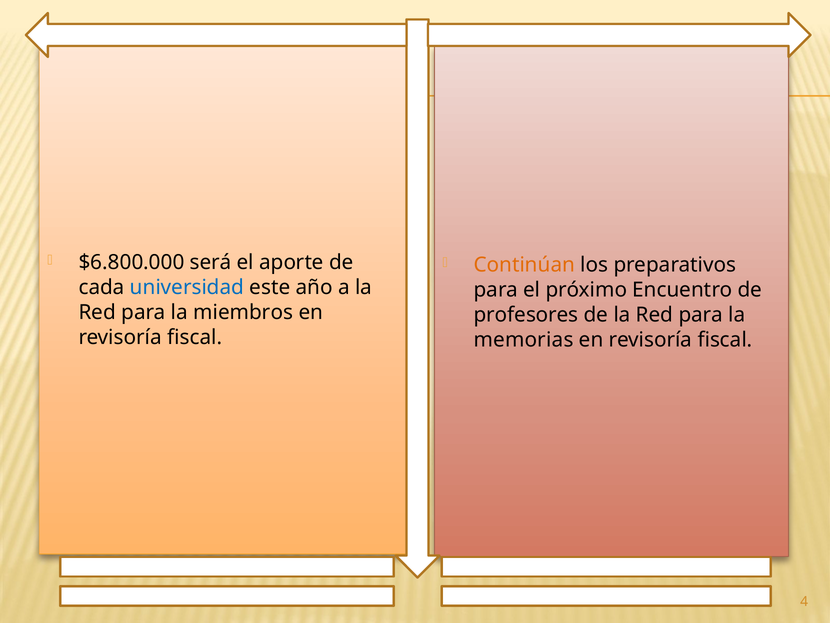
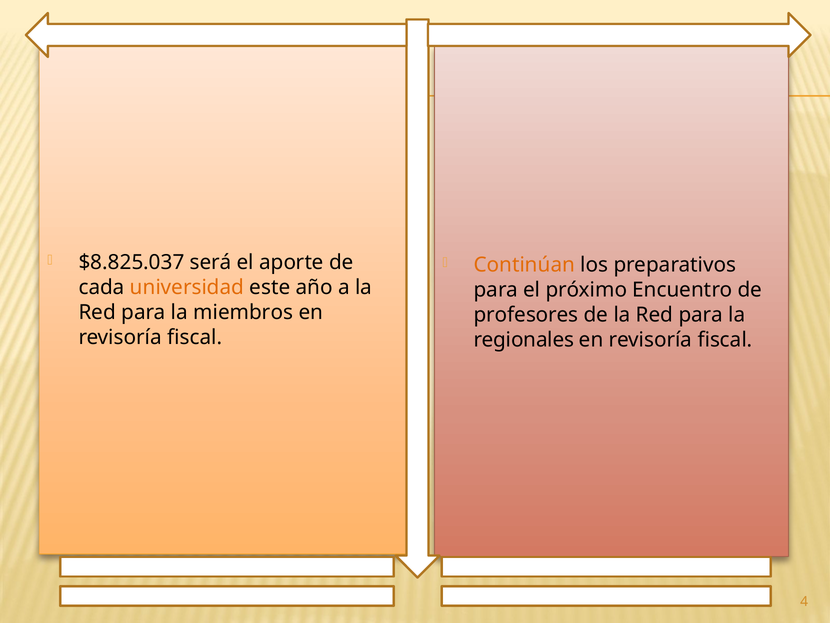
$6.800.000: $6.800.000 -> $8.825.037
universidad colour: blue -> orange
memorias: memorias -> regionales
